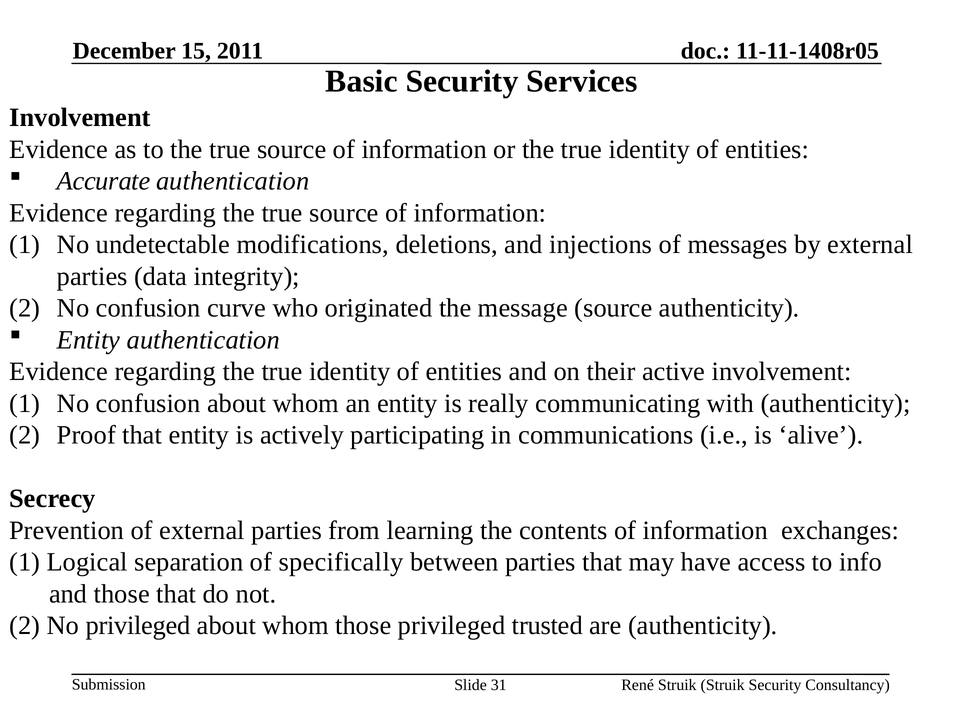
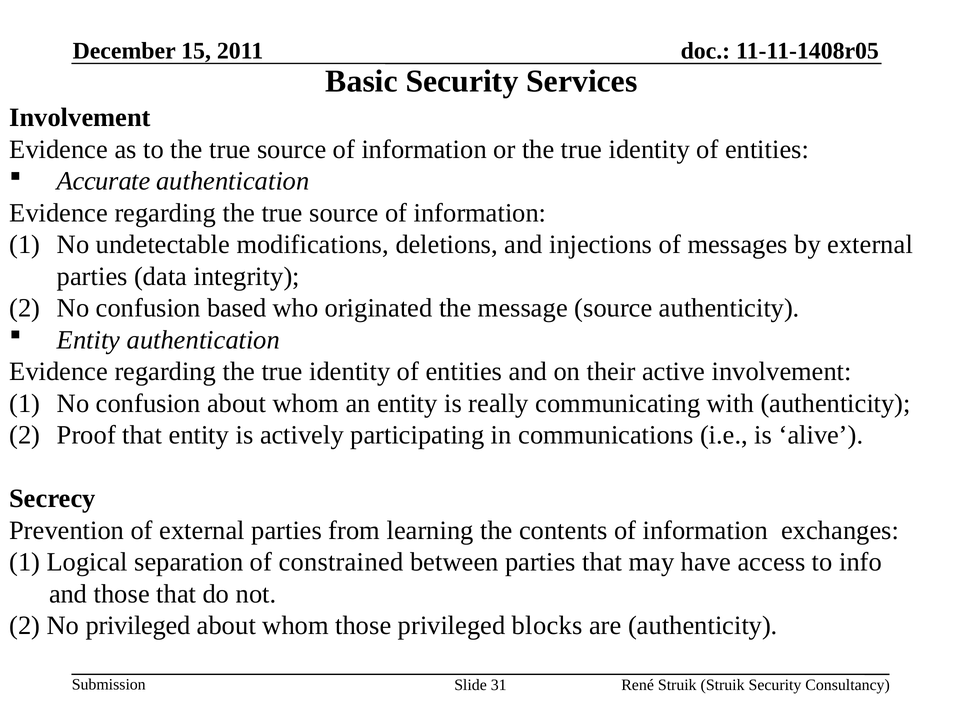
curve: curve -> based
specifically: specifically -> constrained
trusted: trusted -> blocks
